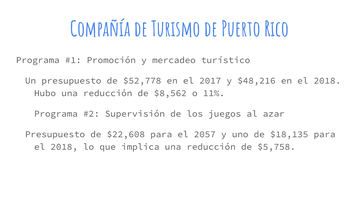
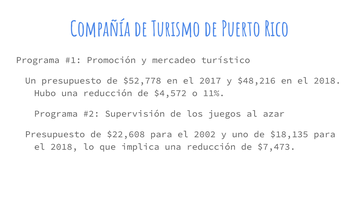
$8,562: $8,562 -> $4,572
2057: 2057 -> 2002
$5,758: $5,758 -> $7,473
